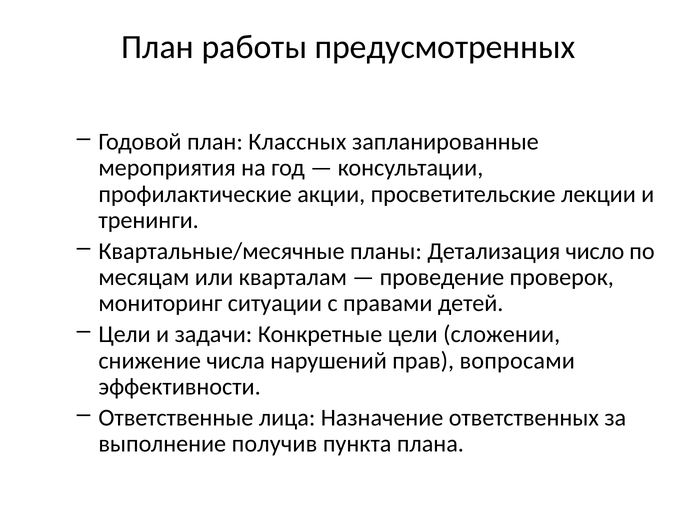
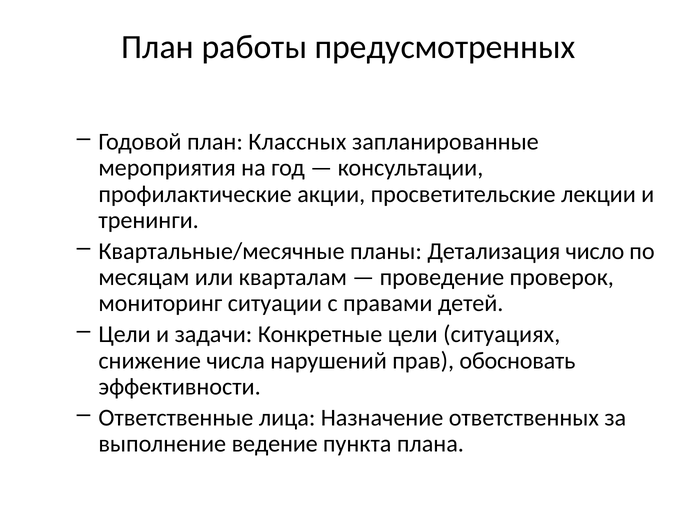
сложении: сложении -> ситуациях
вопросами: вопросами -> обосновать
получив: получив -> ведение
